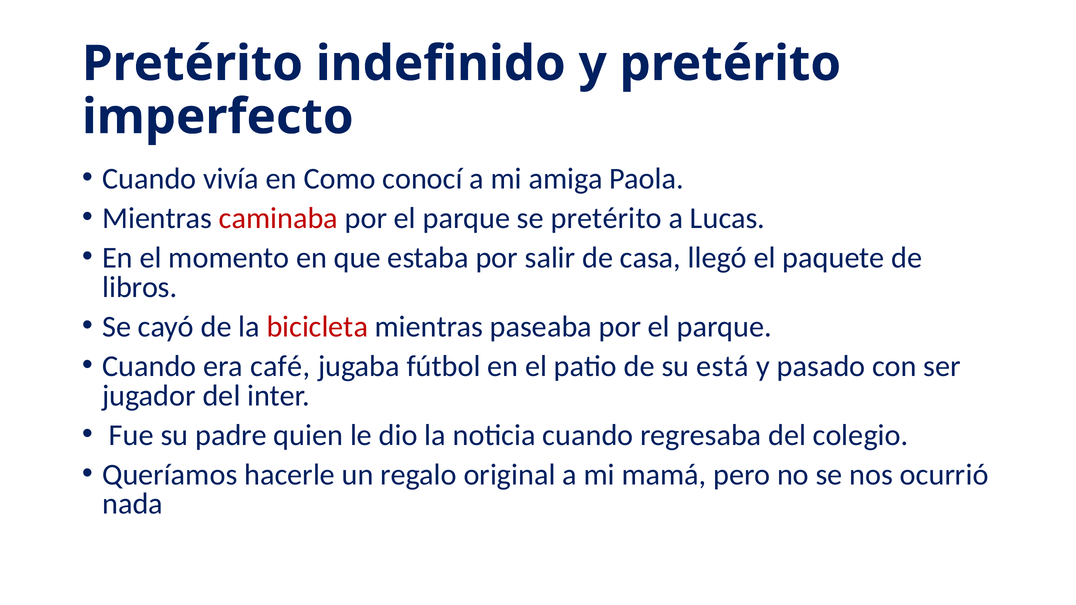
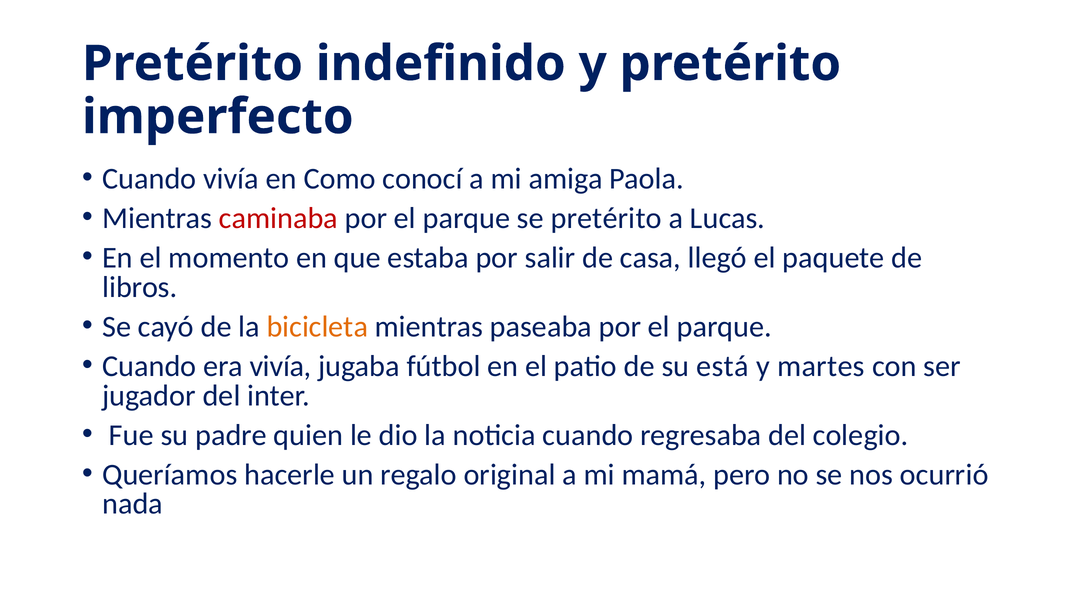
bicicleta colour: red -> orange
era café: café -> vivía
pasado: pasado -> martes
